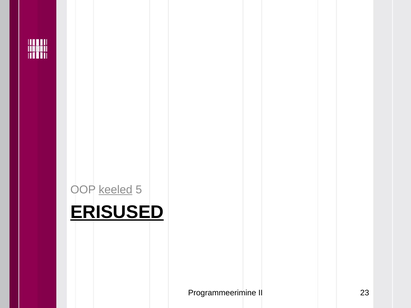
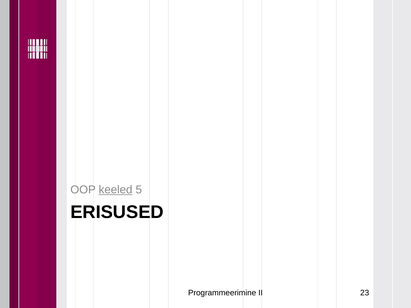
ERISUSED underline: present -> none
